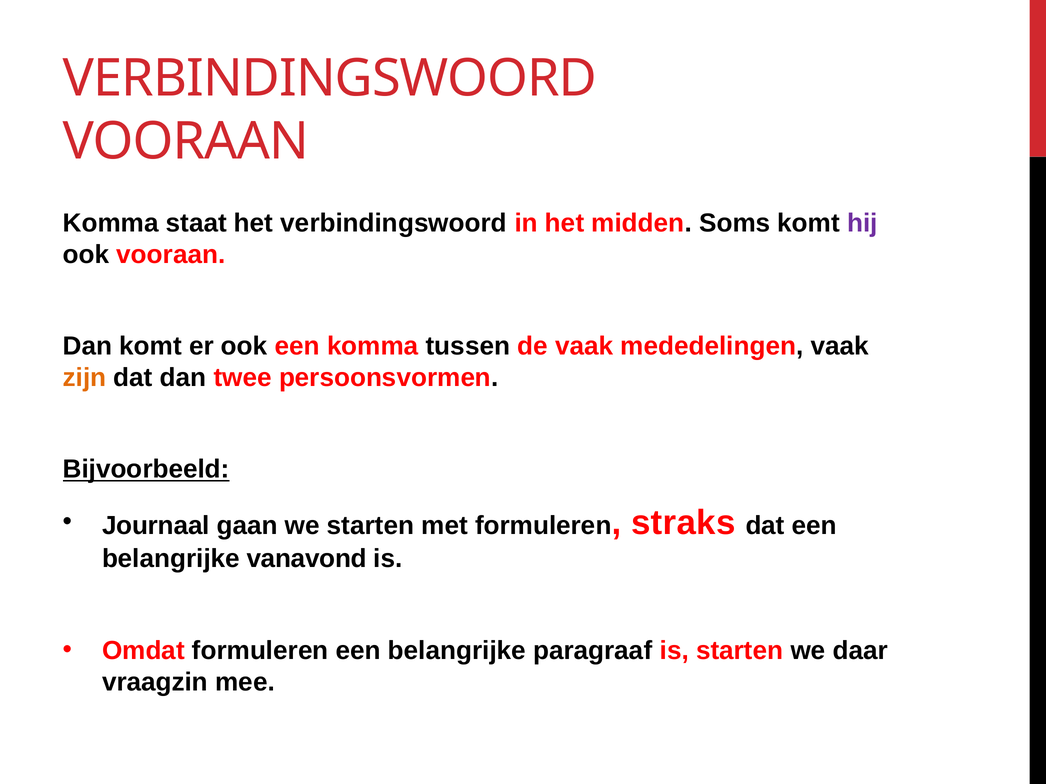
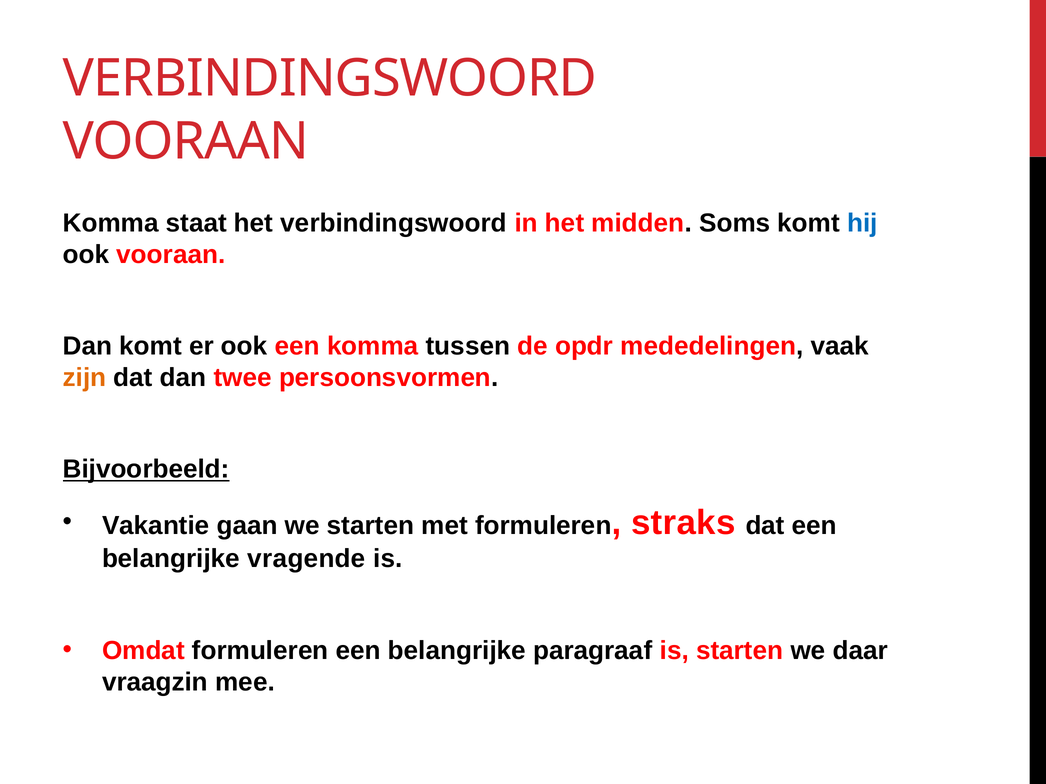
hij colour: purple -> blue
de vaak: vaak -> opdr
Journaal: Journaal -> Vakantie
vanavond: vanavond -> vragende
